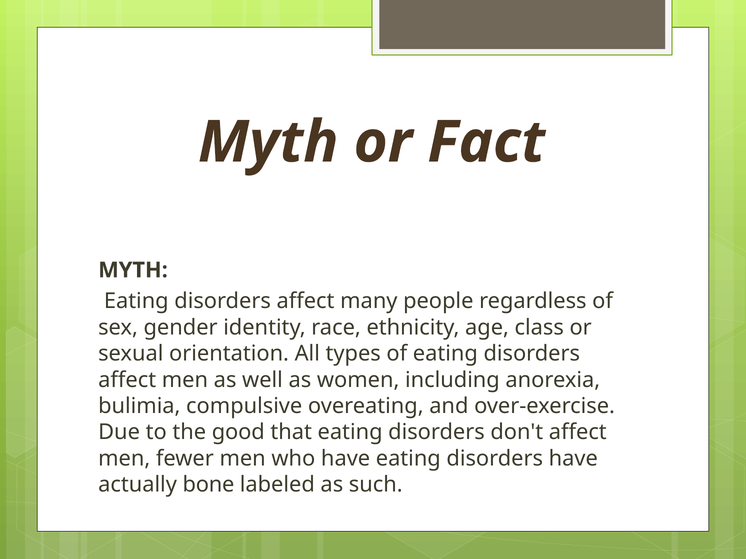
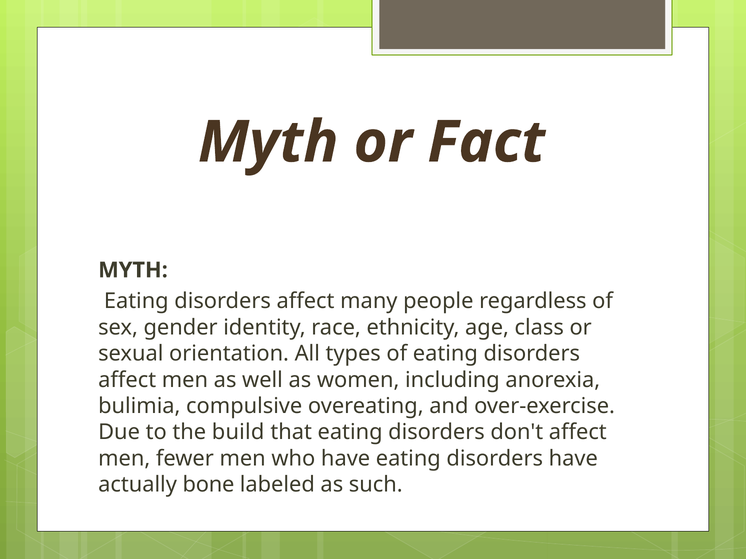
good: good -> build
